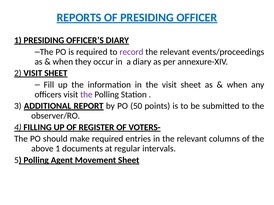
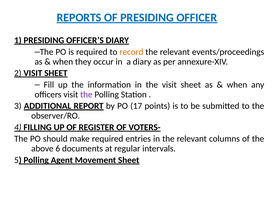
record colour: purple -> orange
50: 50 -> 17
above 1: 1 -> 6
